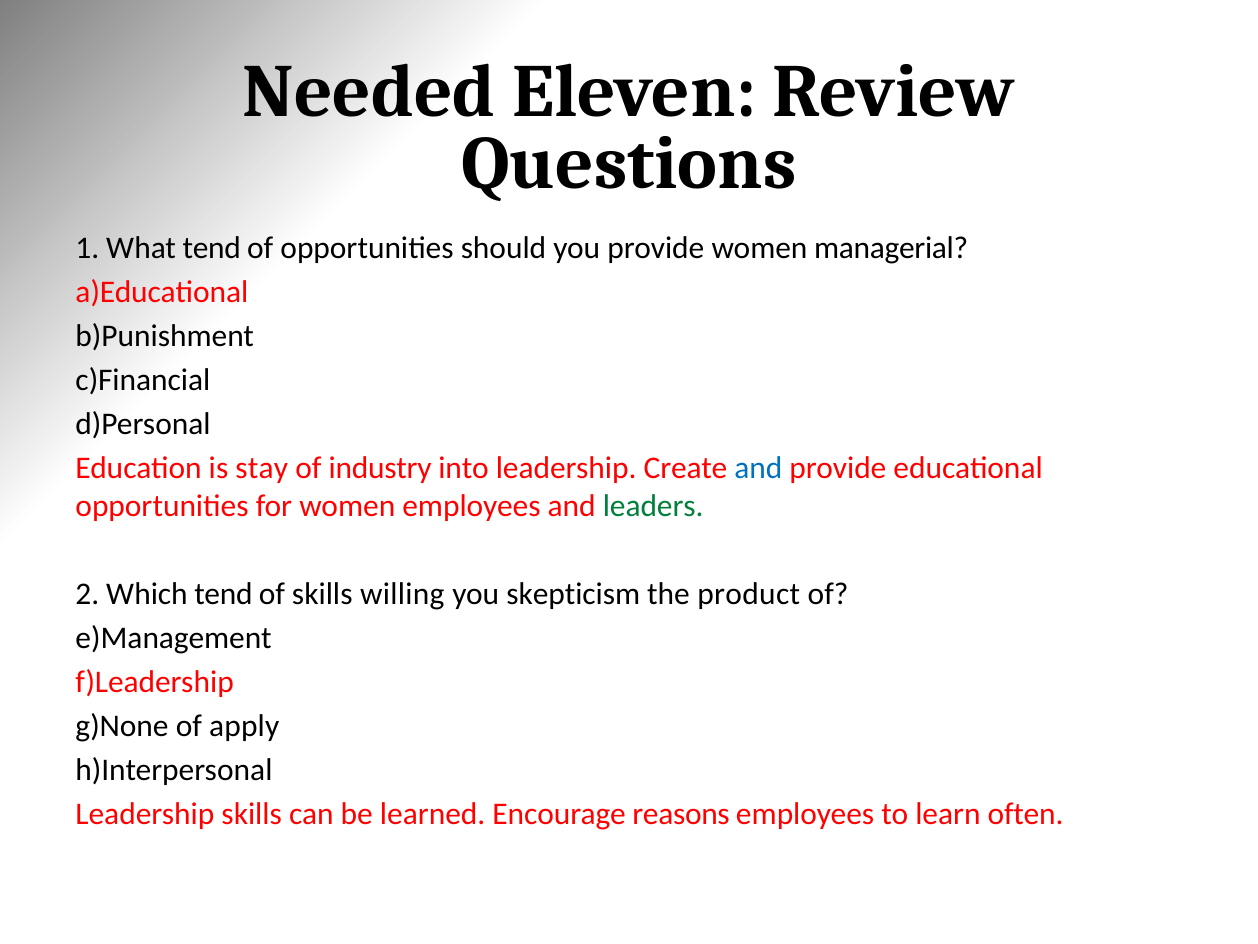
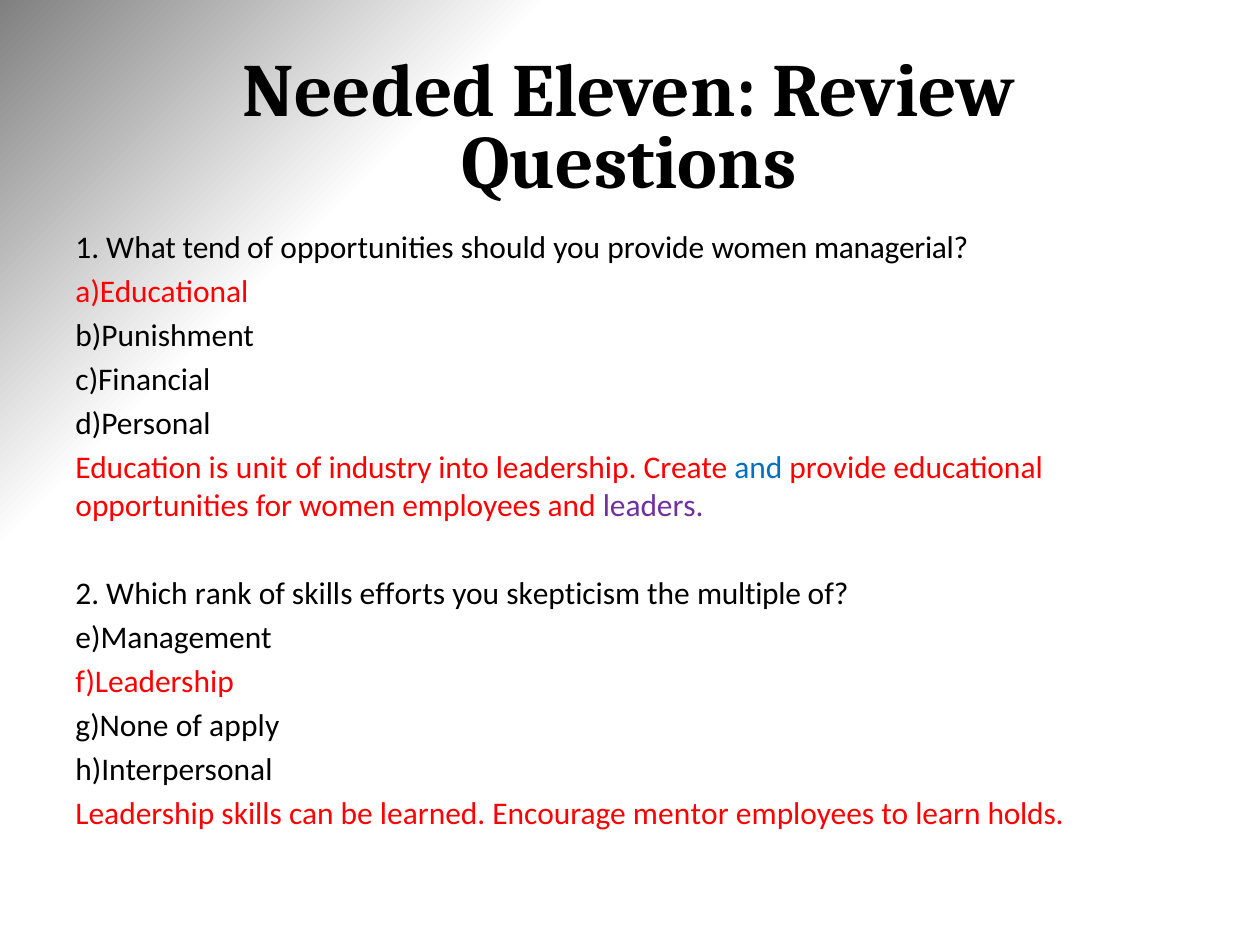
stay: stay -> unit
leaders colour: green -> purple
Which tend: tend -> rank
willing: willing -> efforts
product: product -> multiple
reasons: reasons -> mentor
often: often -> holds
